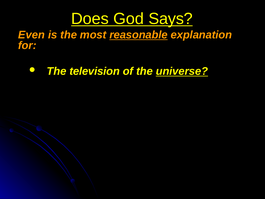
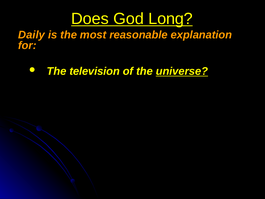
Says: Says -> Long
Even: Even -> Daily
reasonable underline: present -> none
